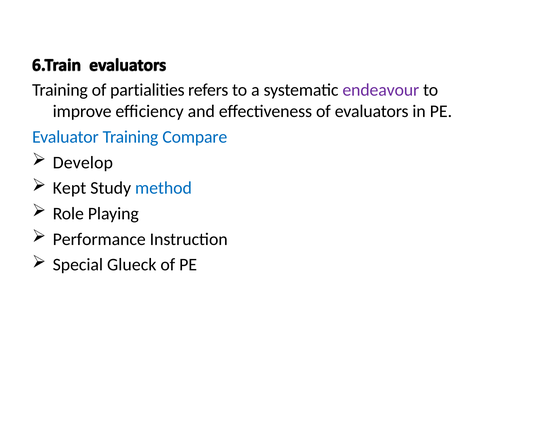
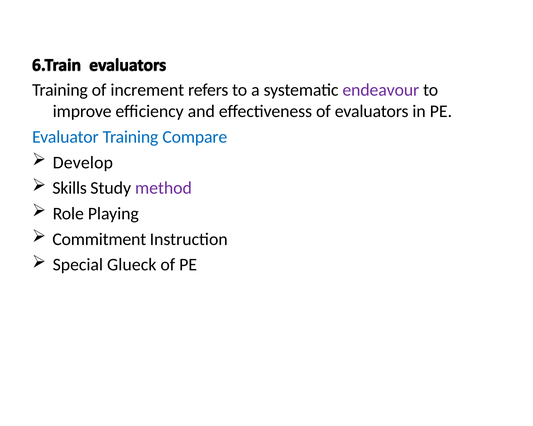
partialities: partialities -> increment
Kept: Kept -> Skills
method colour: blue -> purple
Performance: Performance -> Commitment
